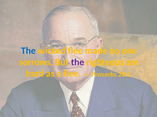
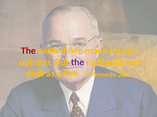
The at (28, 51) colour: blue -> red
sorrows: sorrows -> opinion
hard: hard -> desk
